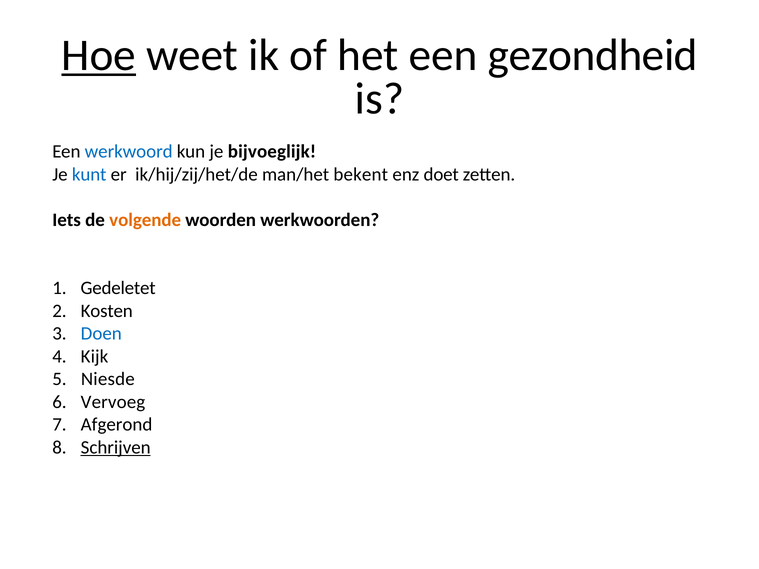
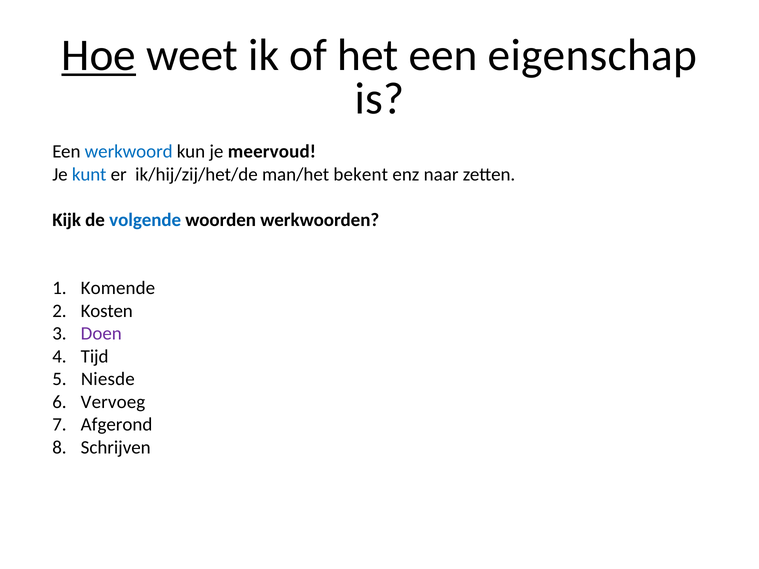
gezondheid: gezondheid -> eigenschap
bijvoeglijk: bijvoeglijk -> meervoud
doet: doet -> naar
Iets: Iets -> Kijk
volgende colour: orange -> blue
Gedeletet: Gedeletet -> Komende
Doen colour: blue -> purple
Kijk: Kijk -> Tijd
Schrijven underline: present -> none
